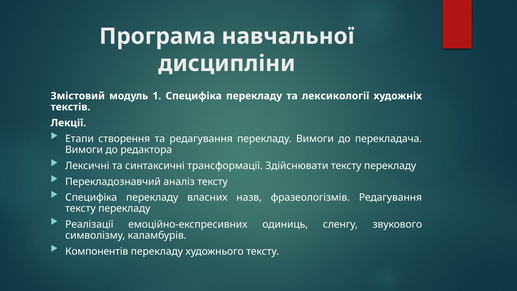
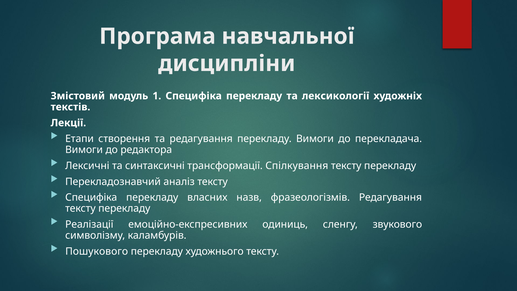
Здійснювати: Здійснювати -> Спілкування
Компонентів: Компонентів -> Пошукового
